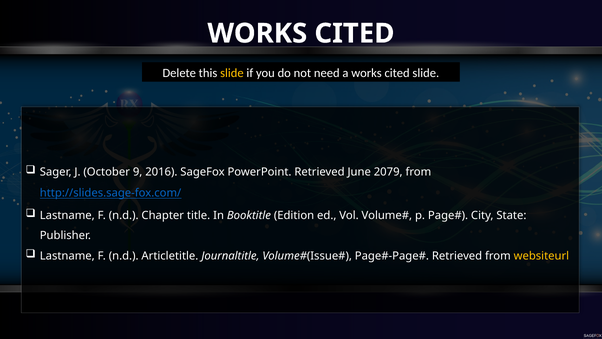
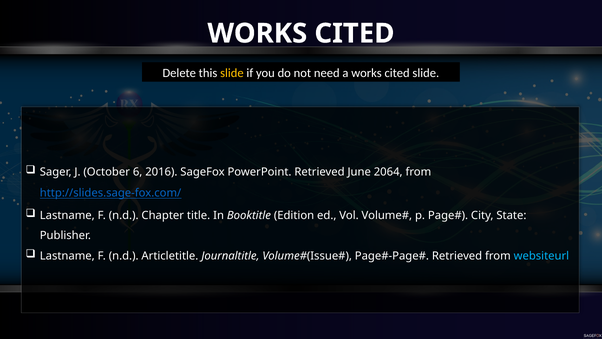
9: 9 -> 6
2079: 2079 -> 2064
websiteurl colour: yellow -> light blue
